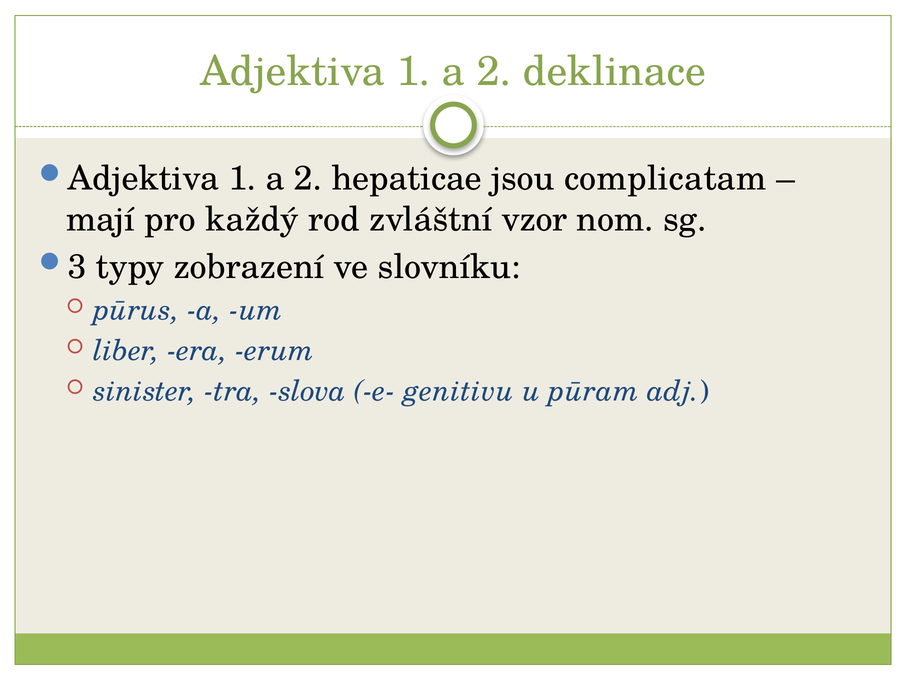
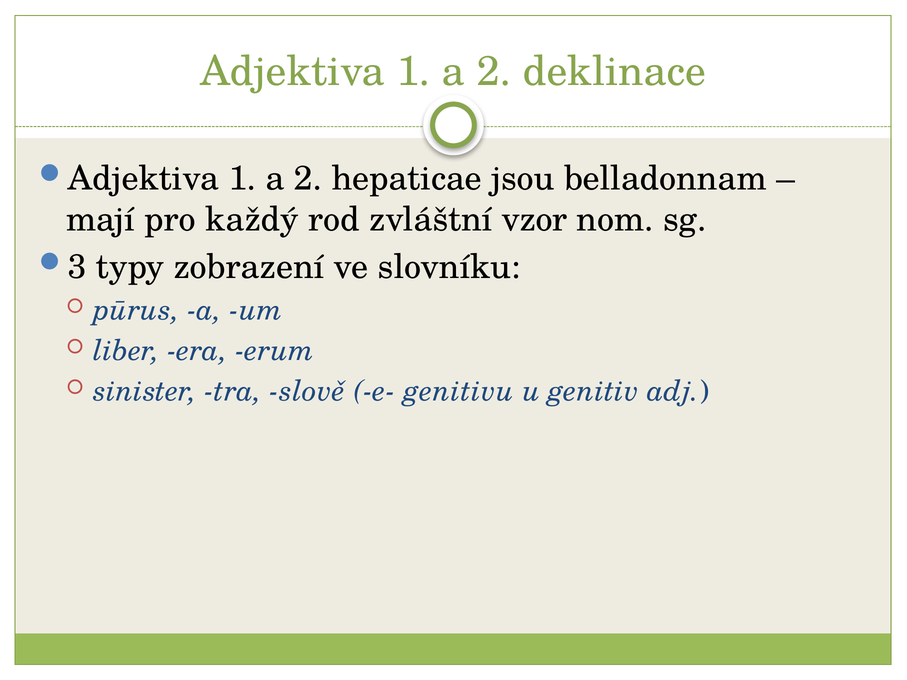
complicatam: complicatam -> belladonnam
slova: slova -> slově
pūram: pūram -> genitiv
